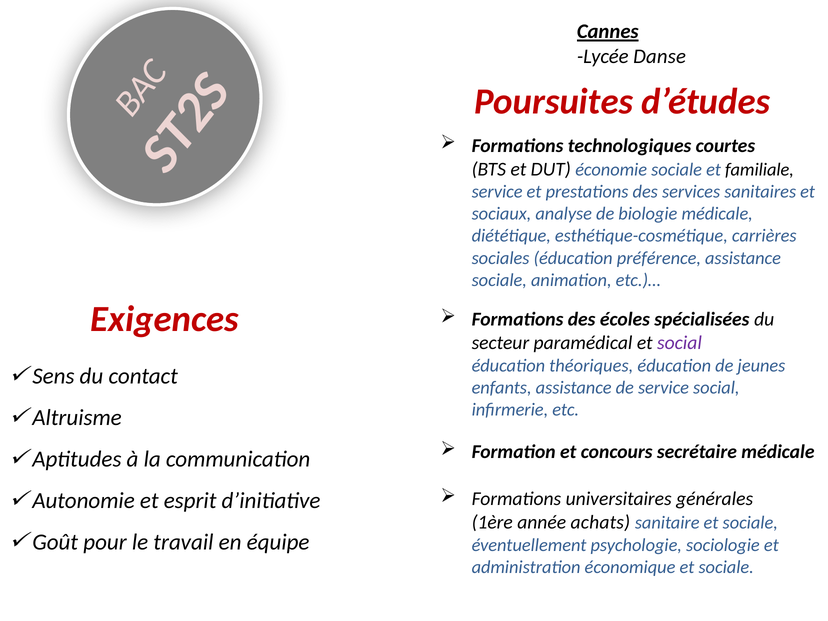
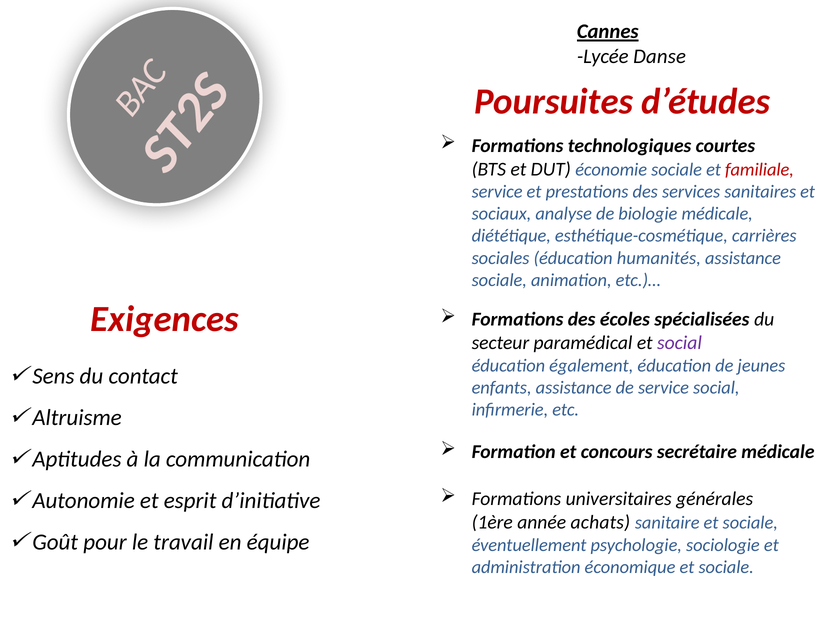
familiale colour: black -> red
préférence: préférence -> humanités
théoriques: théoriques -> également
